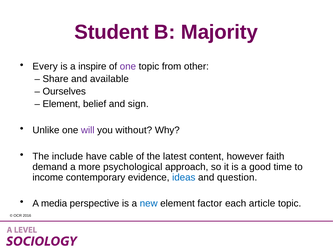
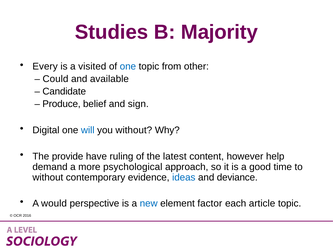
Student: Student -> Studies
inspire: inspire -> visited
one at (128, 66) colour: purple -> blue
Share: Share -> Could
Ourselves: Ourselves -> Candidate
Element at (62, 104): Element -> Produce
Unlike: Unlike -> Digital
will colour: purple -> blue
include: include -> provide
cable: cable -> ruling
faith: faith -> help
income at (48, 177): income -> without
question: question -> deviance
media: media -> would
